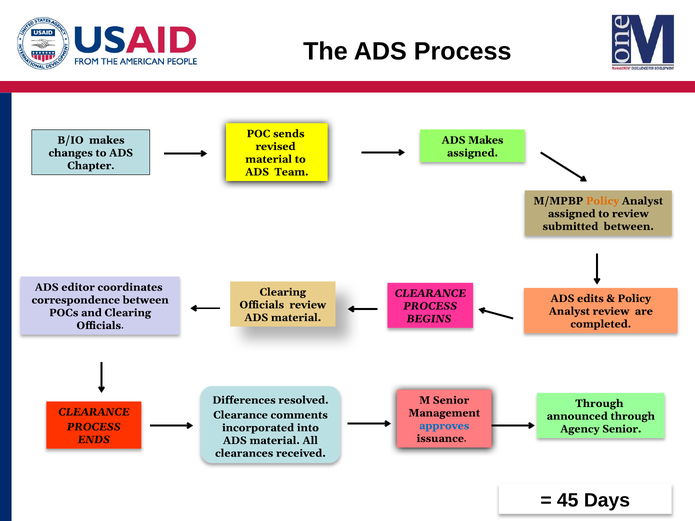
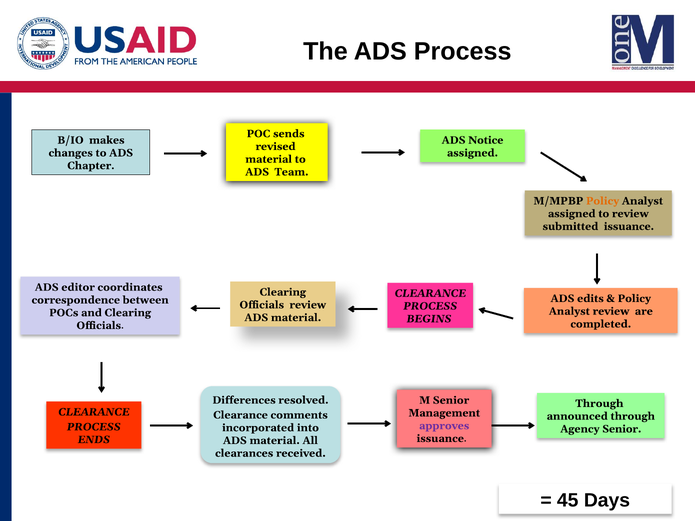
ADS Makes: Makes -> Notice
submitted between: between -> issuance
approves colour: blue -> purple
